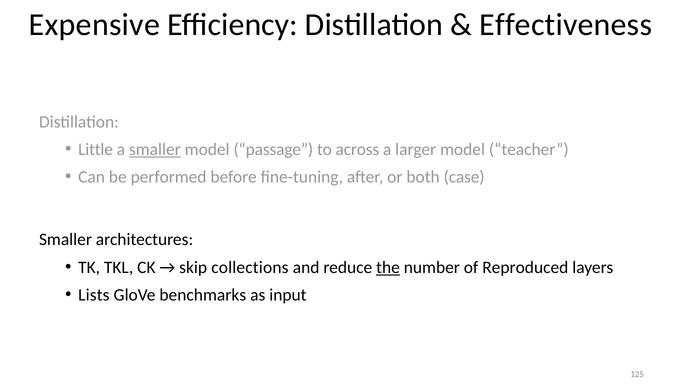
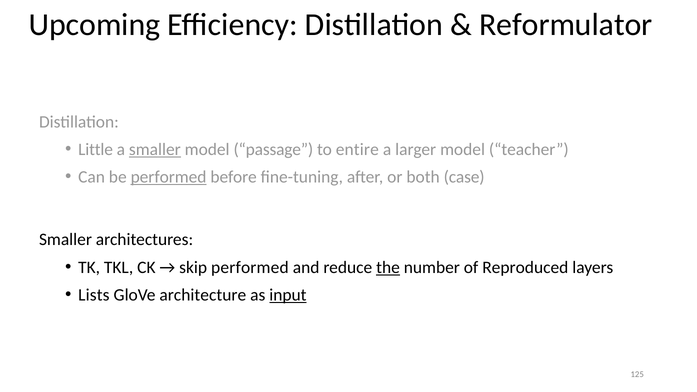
Expensive: Expensive -> Upcoming
Effectiveness: Effectiveness -> Reformulator
across: across -> entire
performed at (169, 177) underline: none -> present
skip collections: collections -> performed
benchmarks: benchmarks -> architecture
input underline: none -> present
